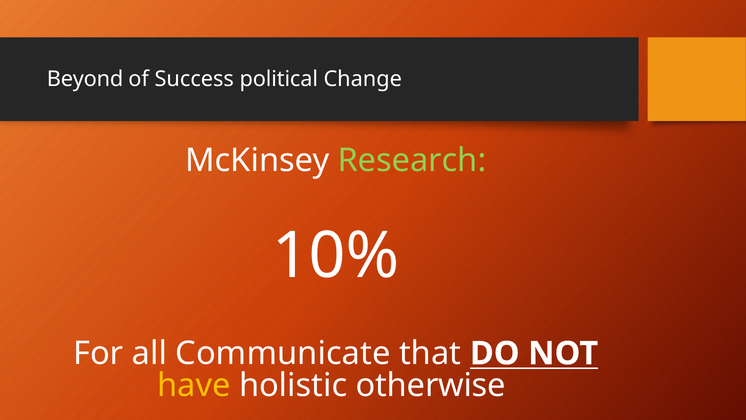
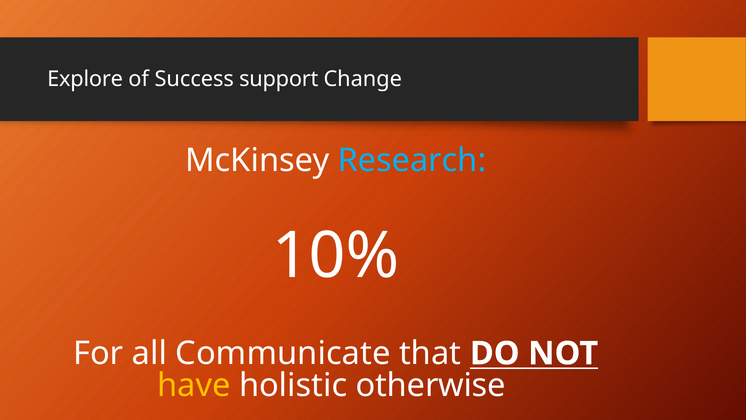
Beyond: Beyond -> Explore
political: political -> support
Research colour: light green -> light blue
